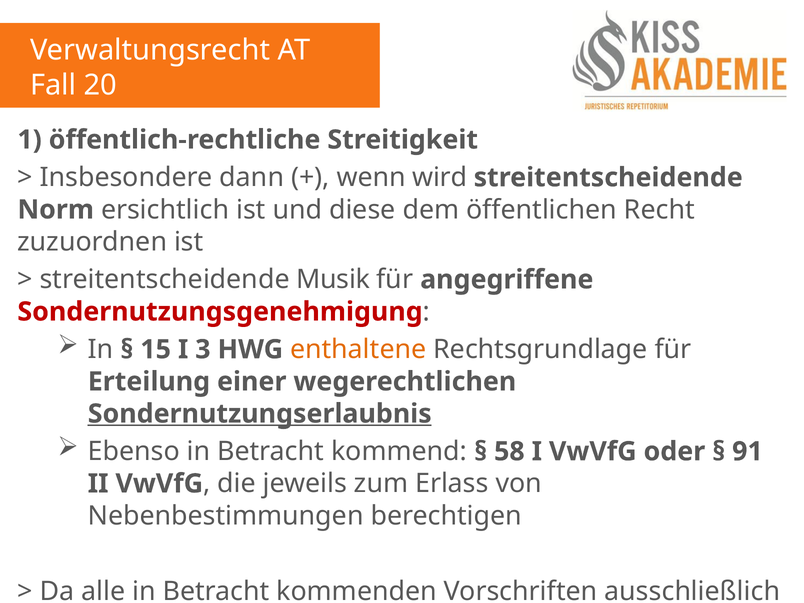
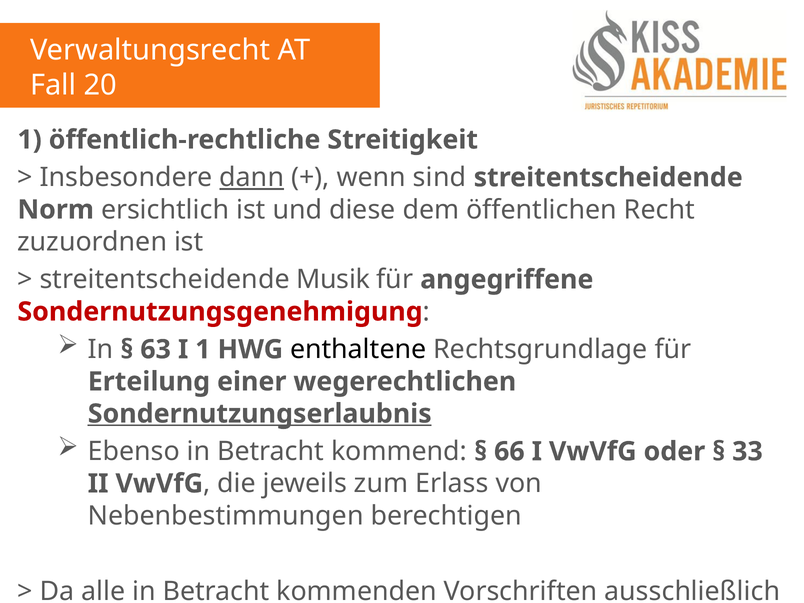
dann underline: none -> present
wird: wird -> sind
15: 15 -> 63
I 3: 3 -> 1
enthaltene colour: orange -> black
58: 58 -> 66
91: 91 -> 33
